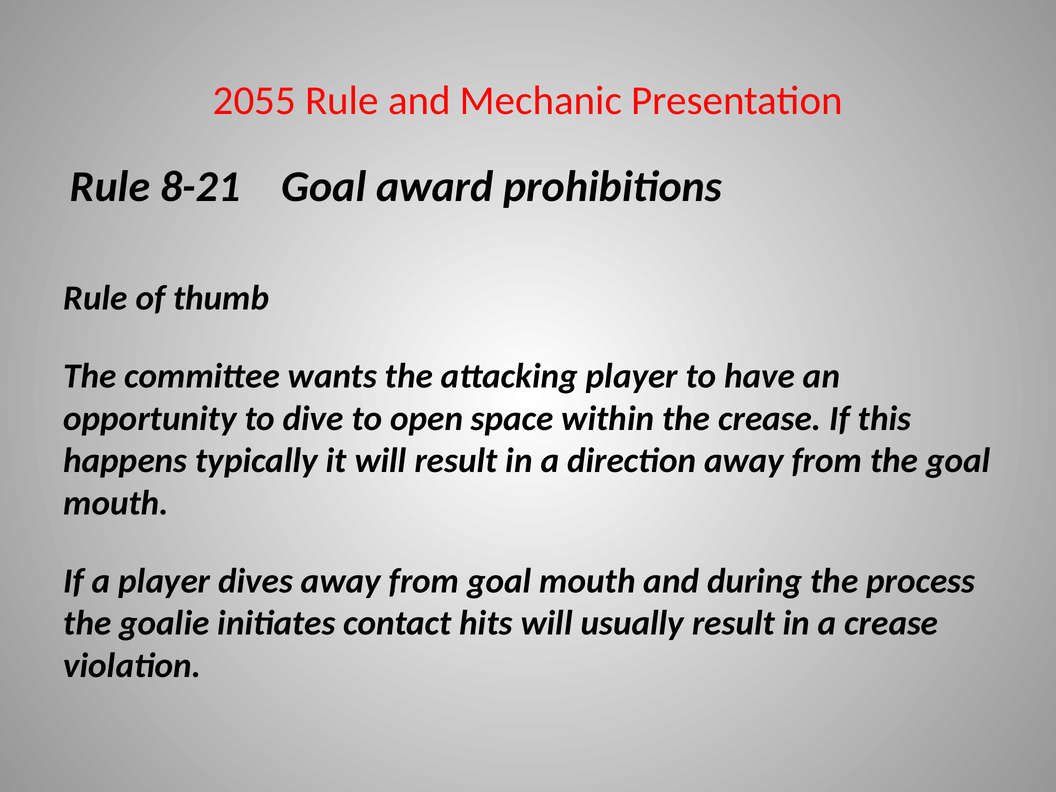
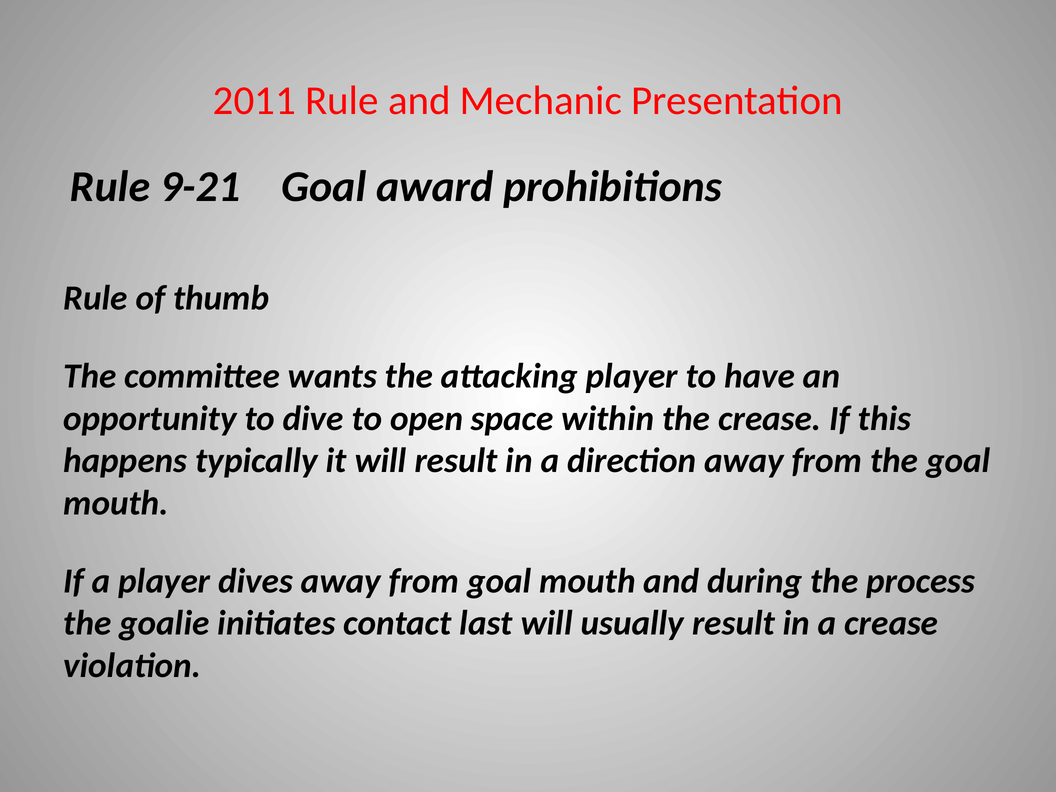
2055: 2055 -> 2011
8-21: 8-21 -> 9-21
hits: hits -> last
